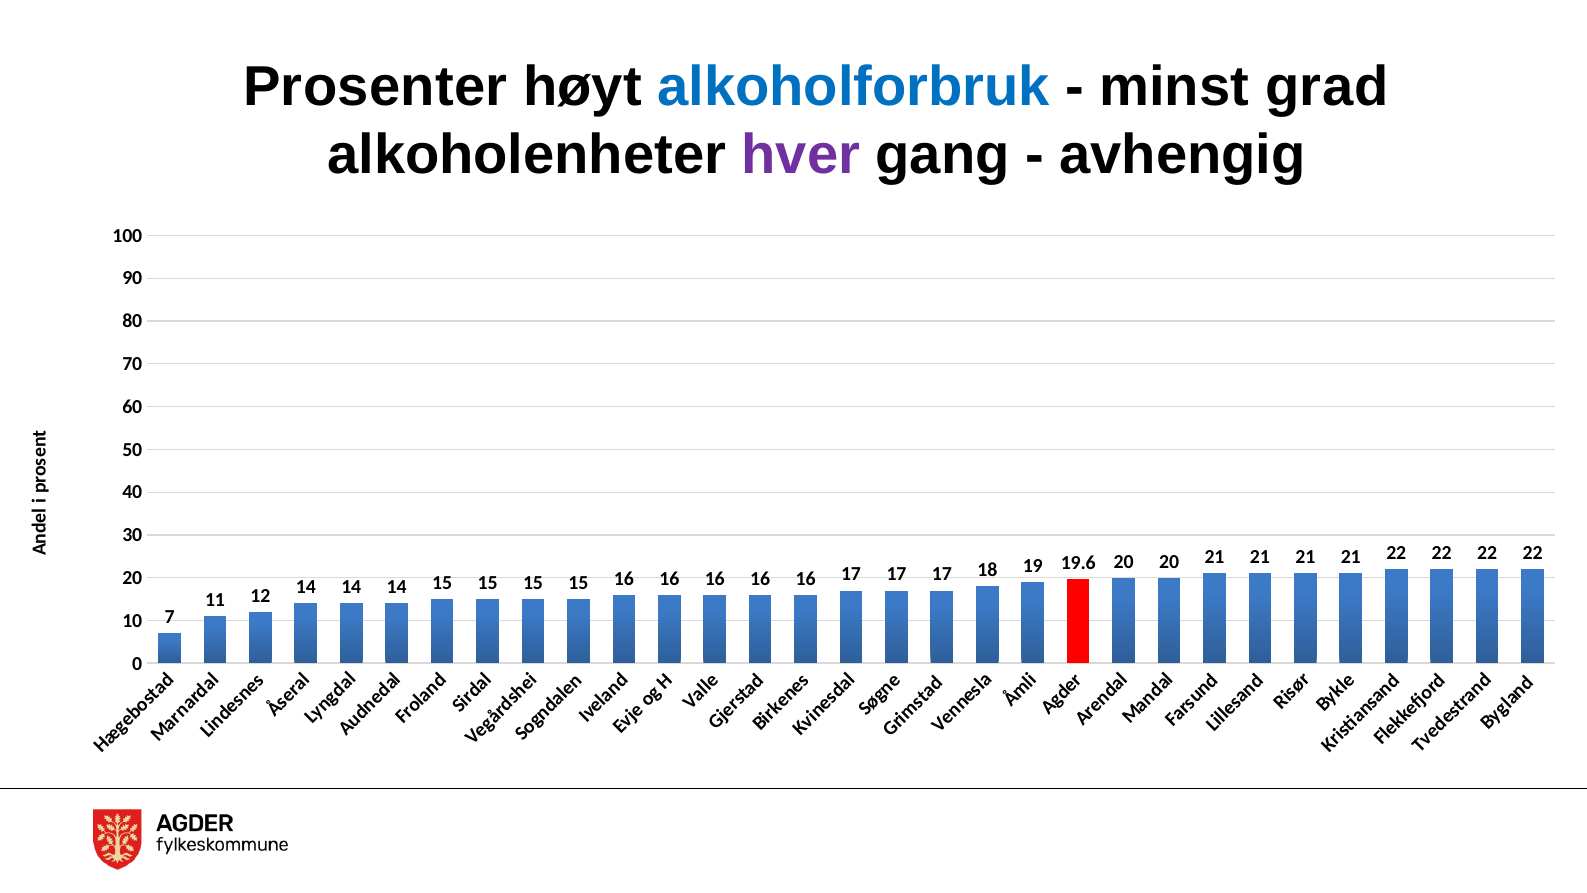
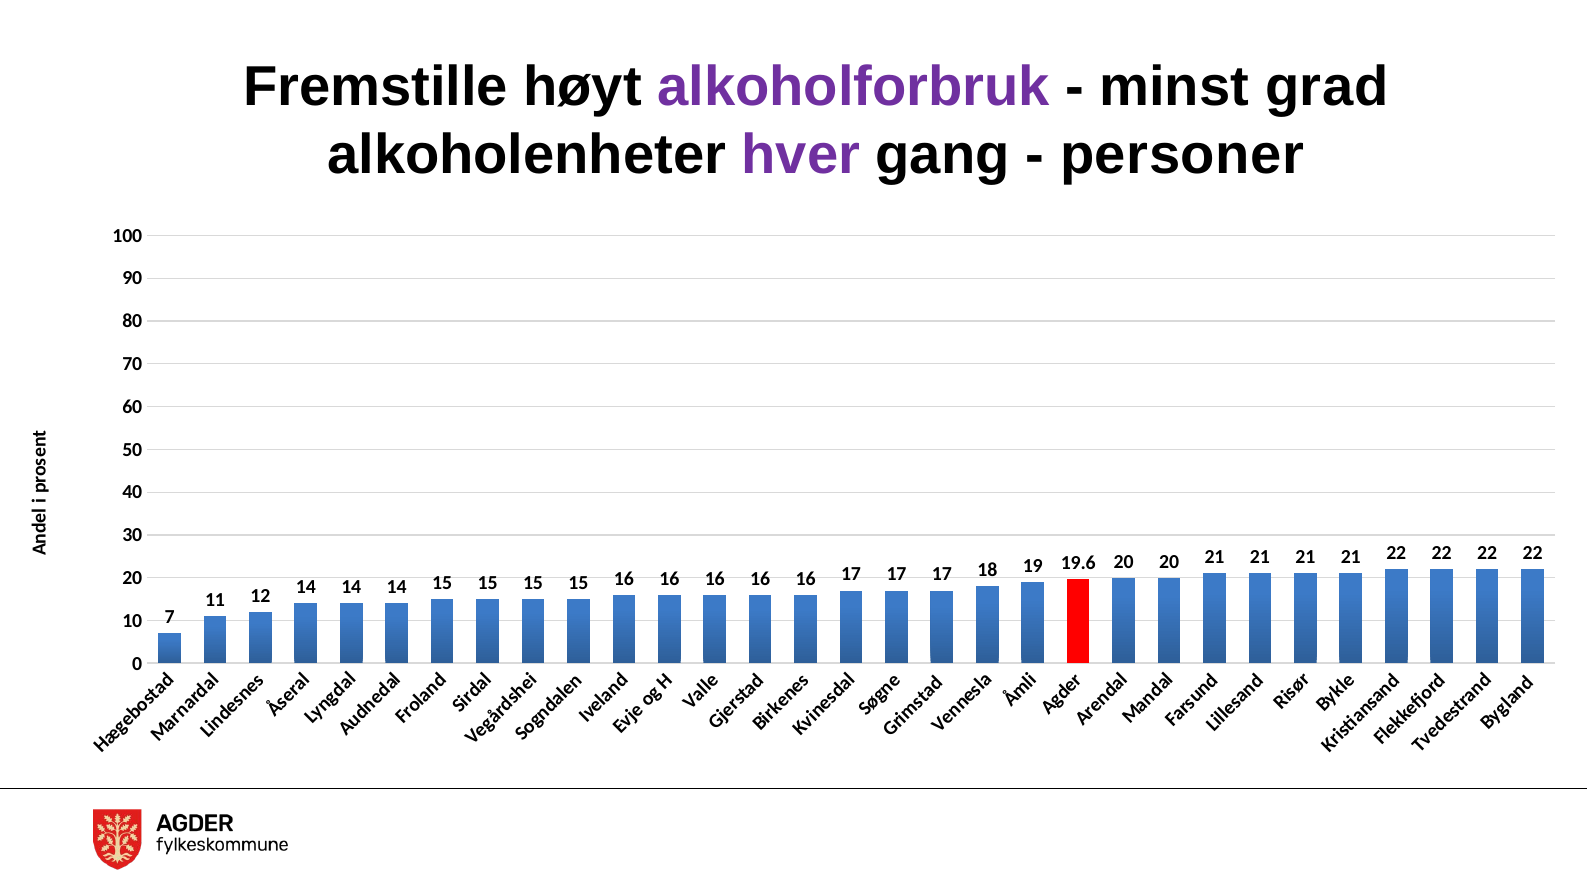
Prosenter: Prosenter -> Fremstille
alkoholforbruk colour: blue -> purple
avhengig: avhengig -> personer
